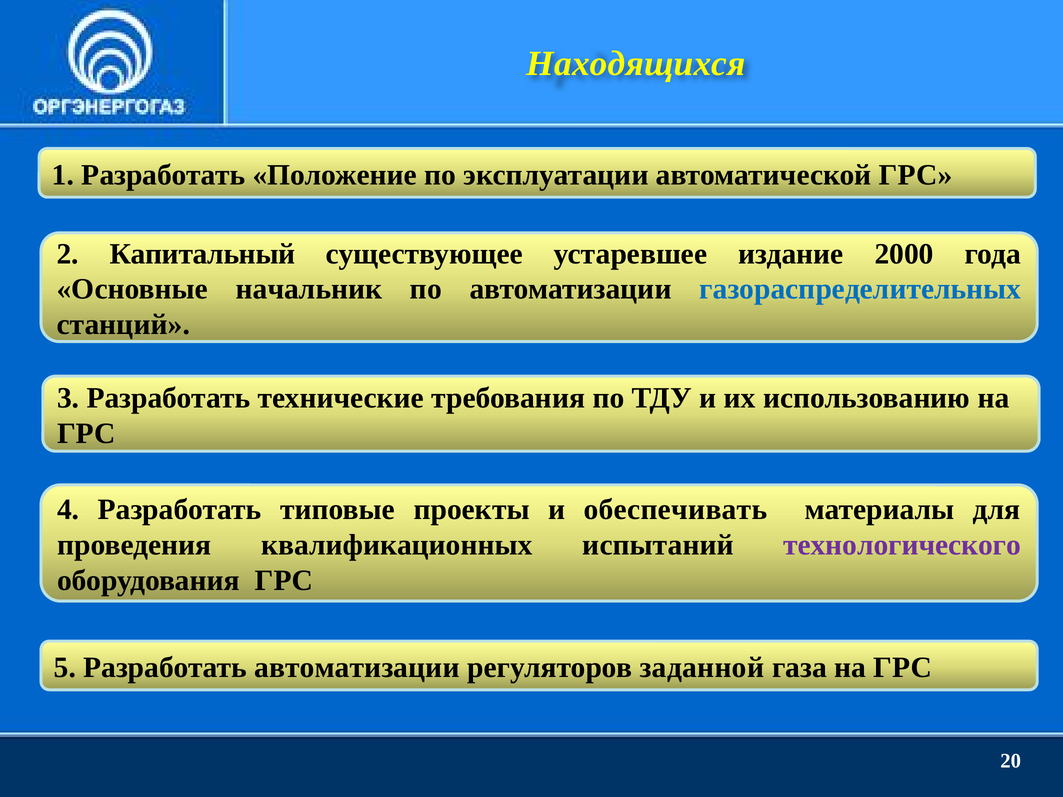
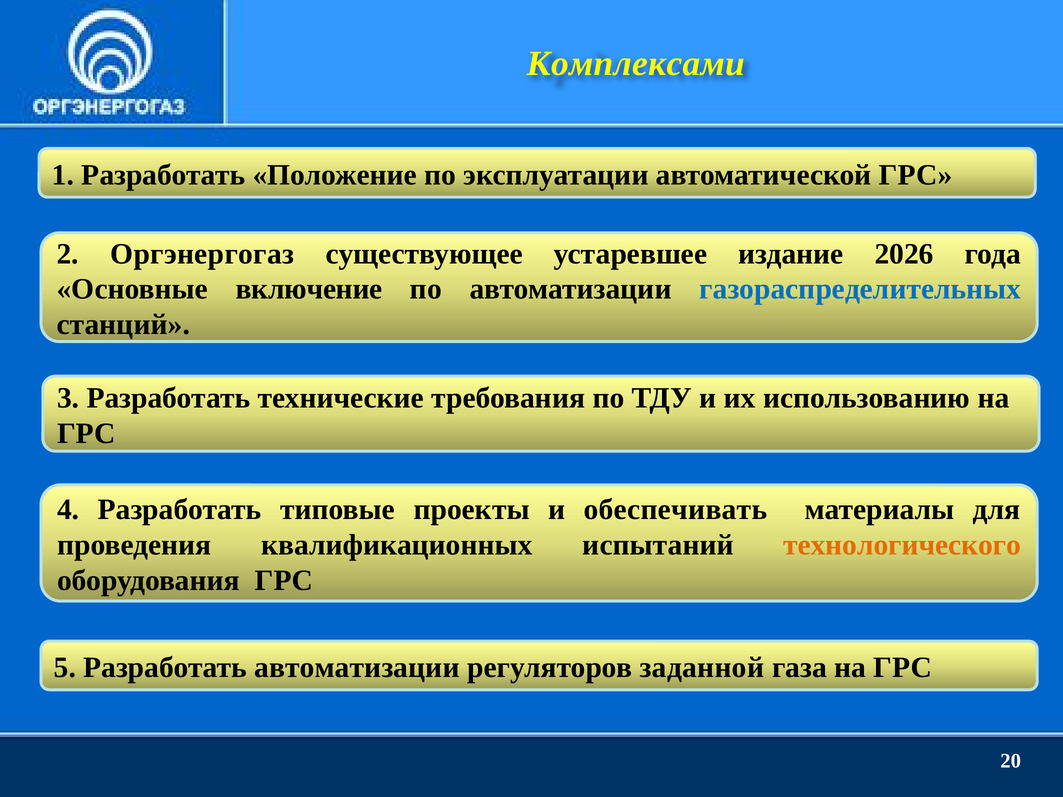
Находящихся: Находящихся -> Комплексами
Капитальный: Капитальный -> Оргэнергогаз
2000: 2000 -> 2026
начальник: начальник -> включение
технологического colour: purple -> orange
